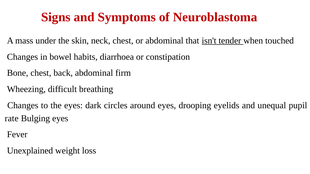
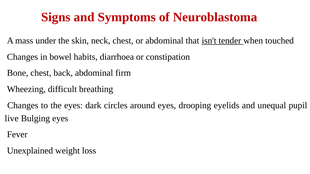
rate: rate -> live
